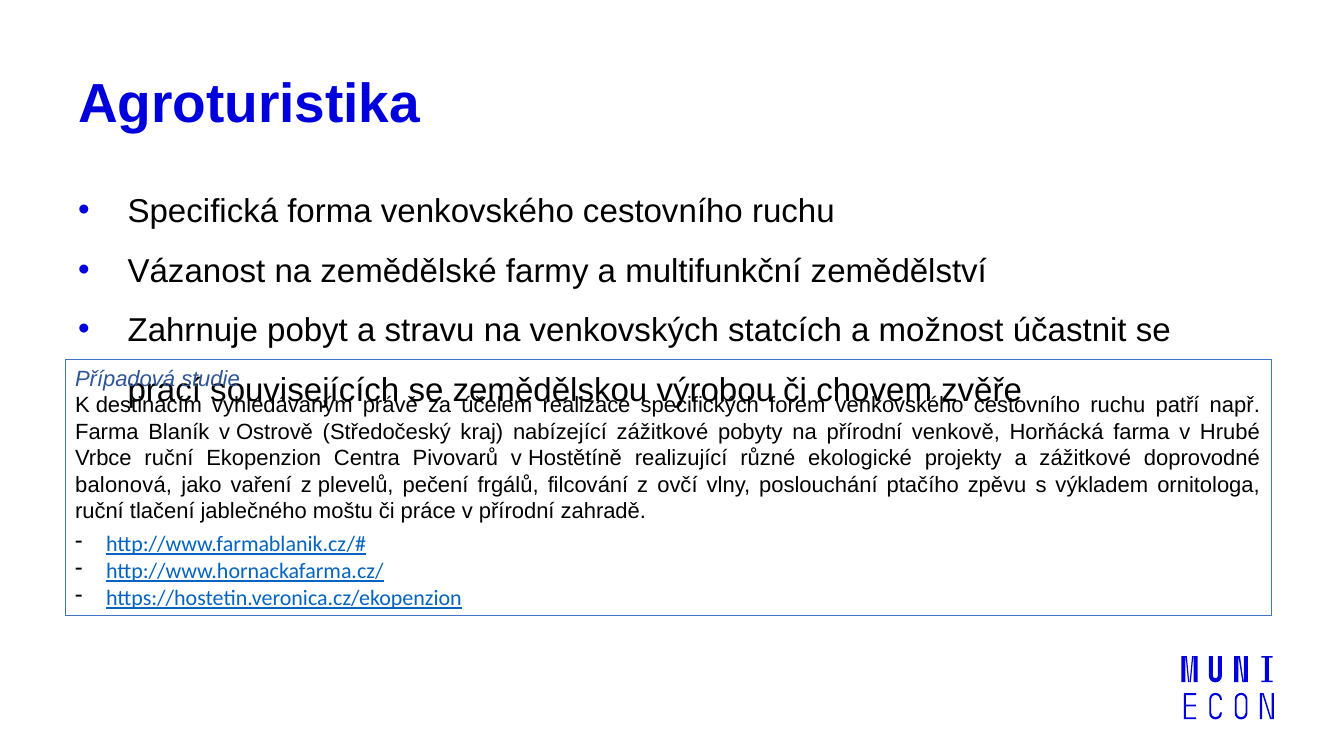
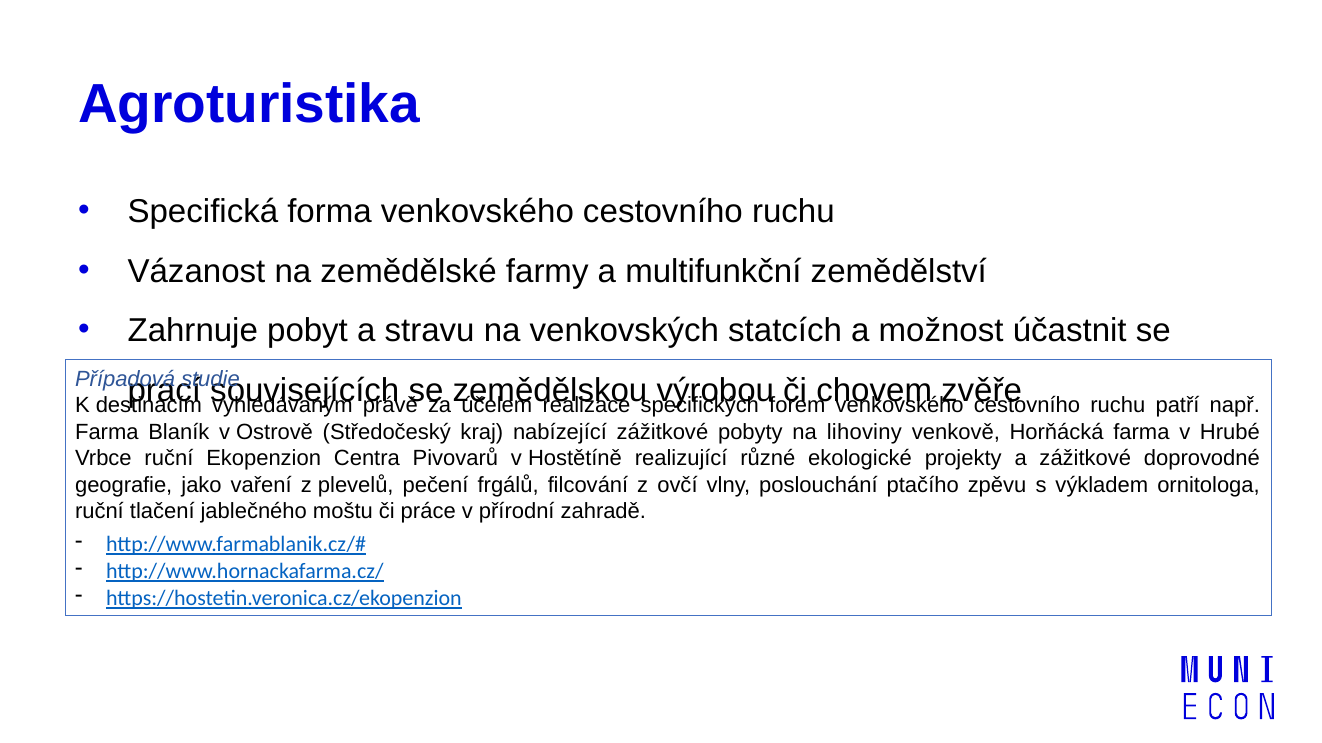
na přírodní: přírodní -> lihoviny
balonová: balonová -> geografie
